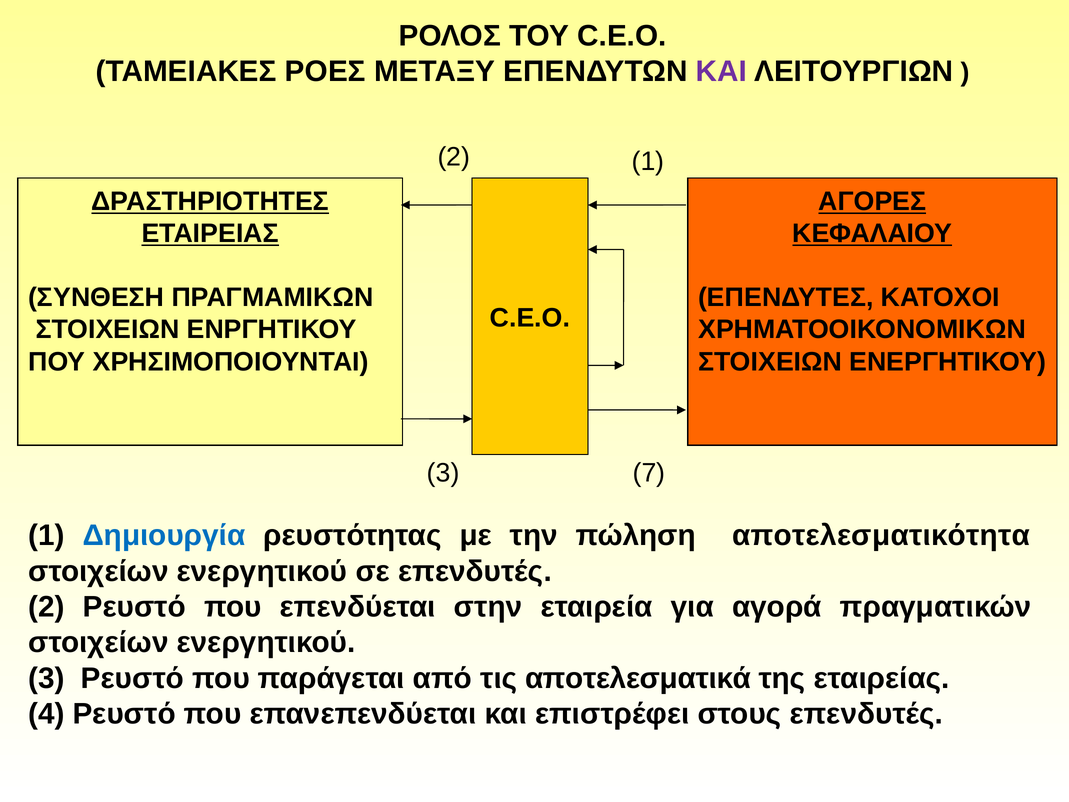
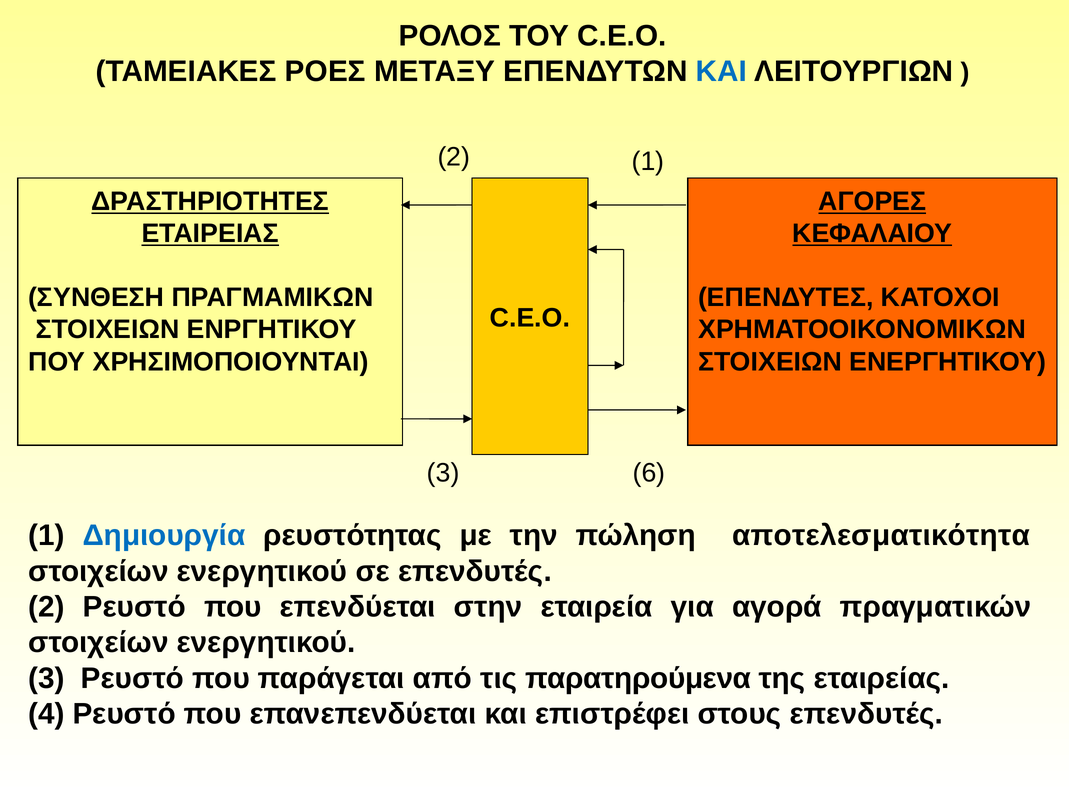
ΚΑΙ at (721, 71) colour: purple -> blue
7: 7 -> 6
αποτελεσματικά: αποτελεσματικά -> παρατηρούμενα
